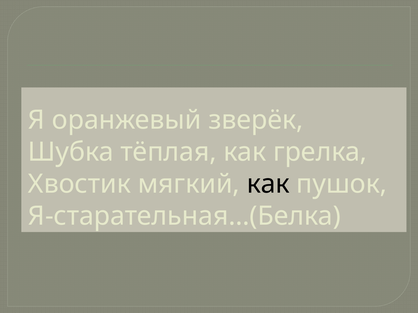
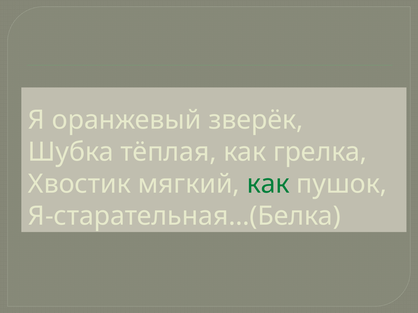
как at (268, 184) colour: black -> green
